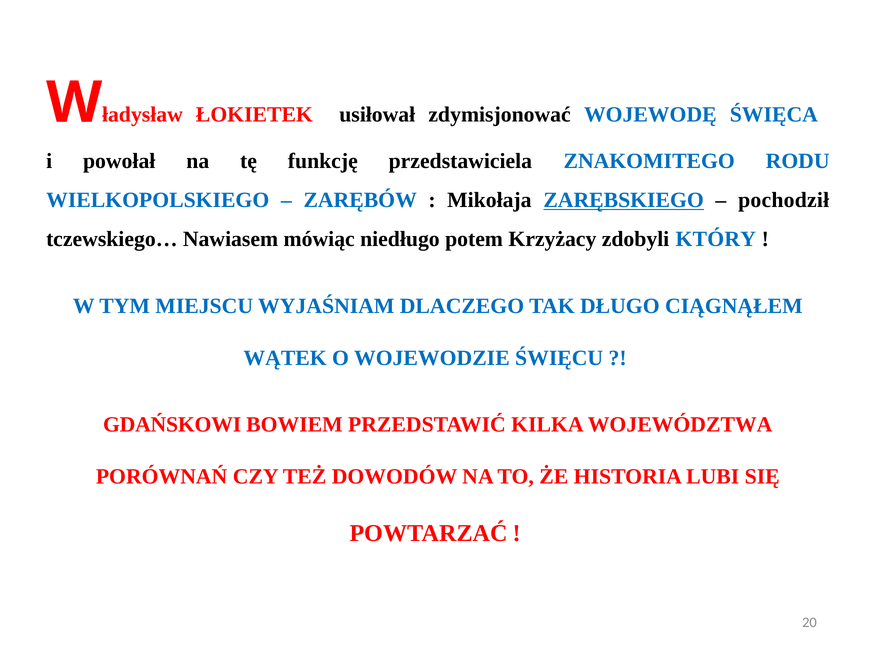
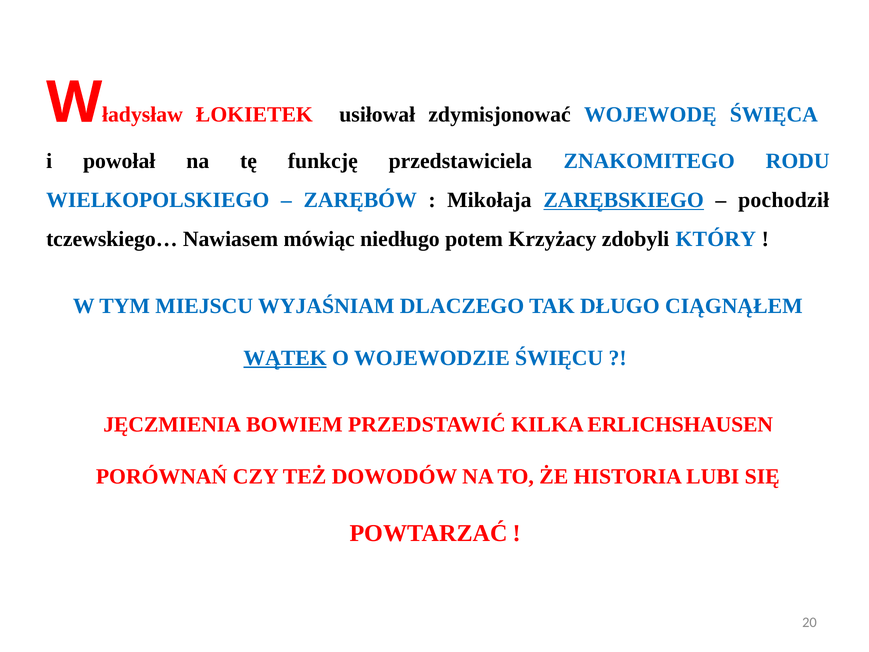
WĄTEK underline: none -> present
GDAŃSKOWI: GDAŃSKOWI -> JĘCZMIENIA
WOJEWÓDZTWA: WOJEWÓDZTWA -> ERLICHSHAUSEN
